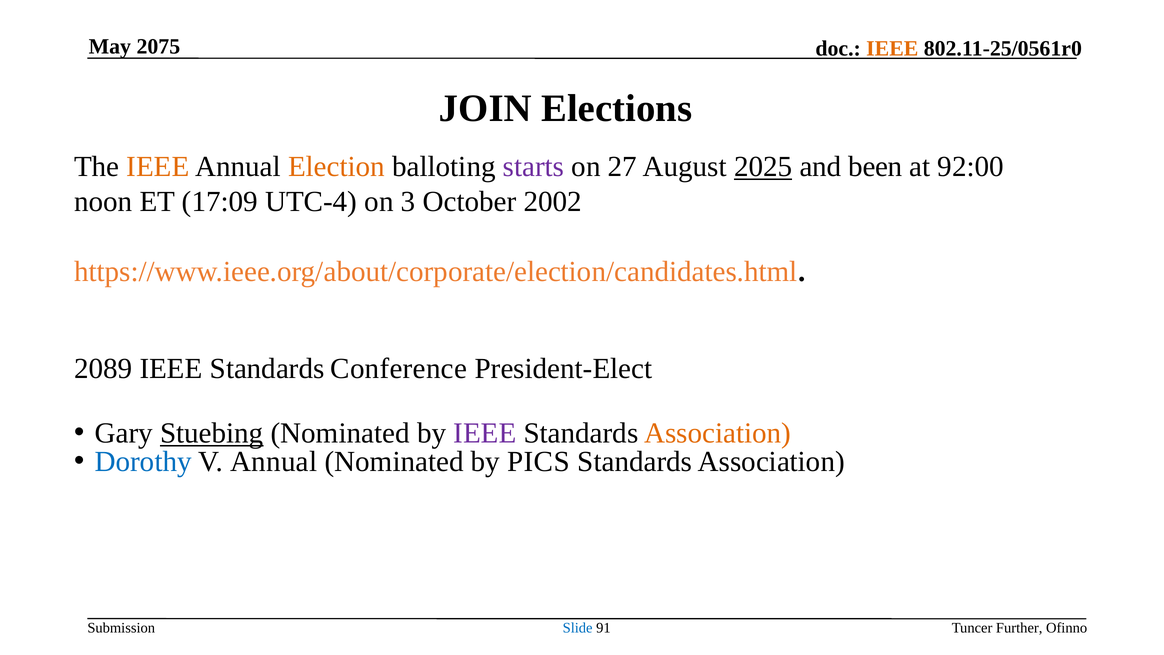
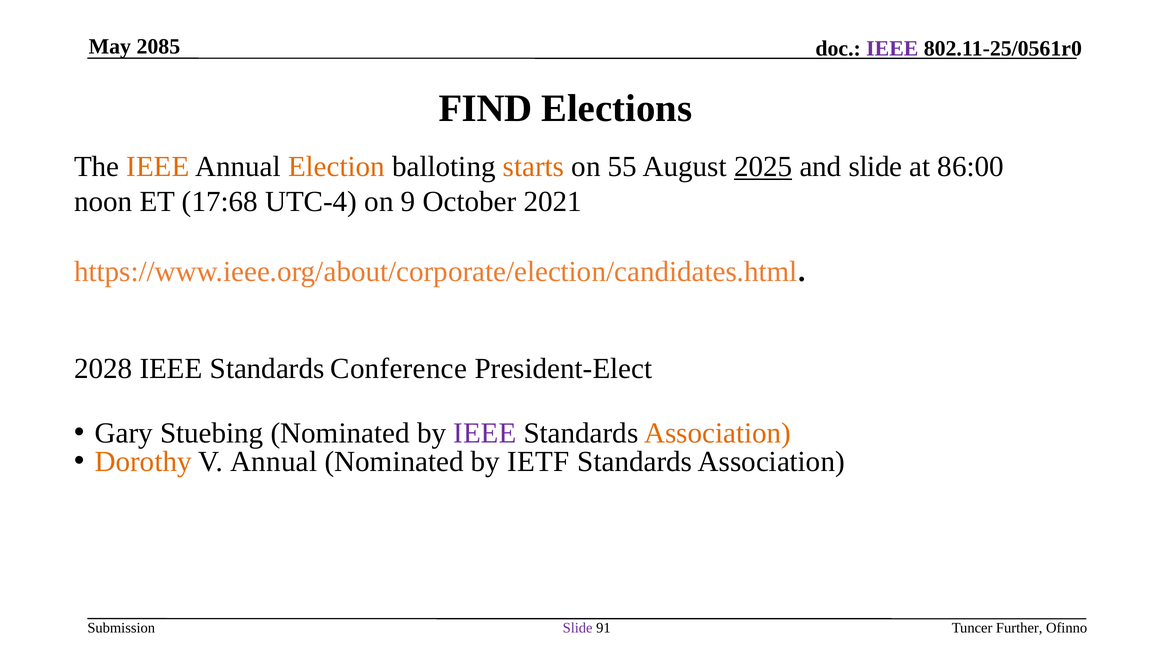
2075: 2075 -> 2085
IEEE at (892, 49) colour: orange -> purple
JOIN: JOIN -> FIND
starts colour: purple -> orange
27: 27 -> 55
and been: been -> slide
92:00: 92:00 -> 86:00
17:09: 17:09 -> 17:68
3: 3 -> 9
2002: 2002 -> 2021
2089: 2089 -> 2028
Stuebing underline: present -> none
Dorothy colour: blue -> orange
PICS: PICS -> IETF
Slide at (578, 628) colour: blue -> purple
